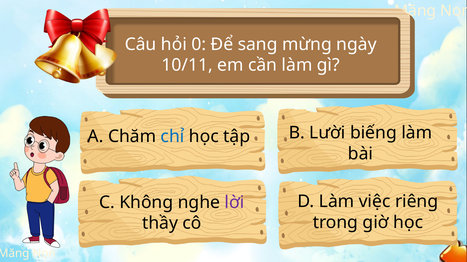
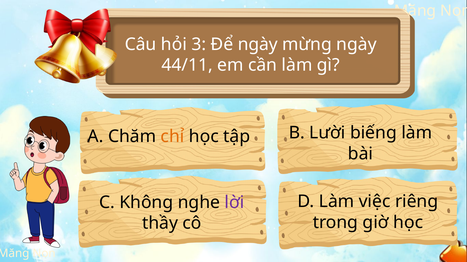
0: 0 -> 3
Để sang: sang -> ngày
10/11: 10/11 -> 44/11
chỉ colour: blue -> orange
